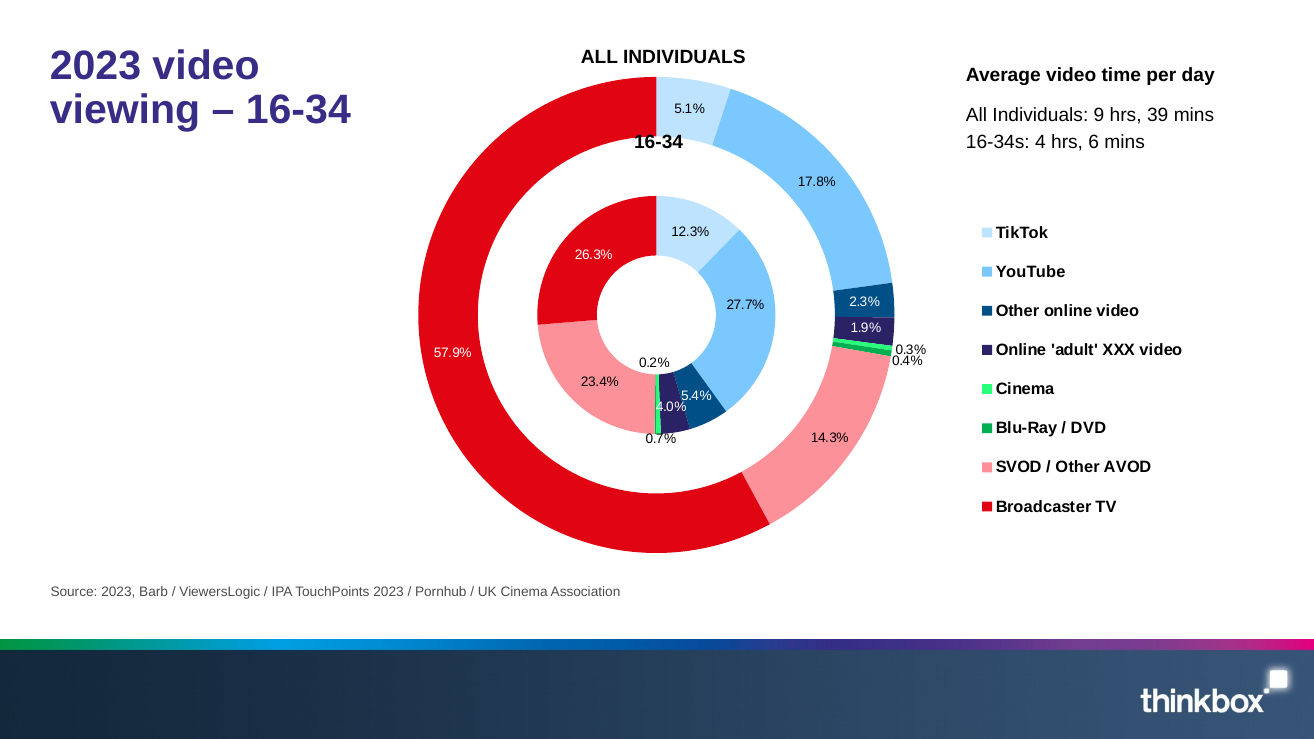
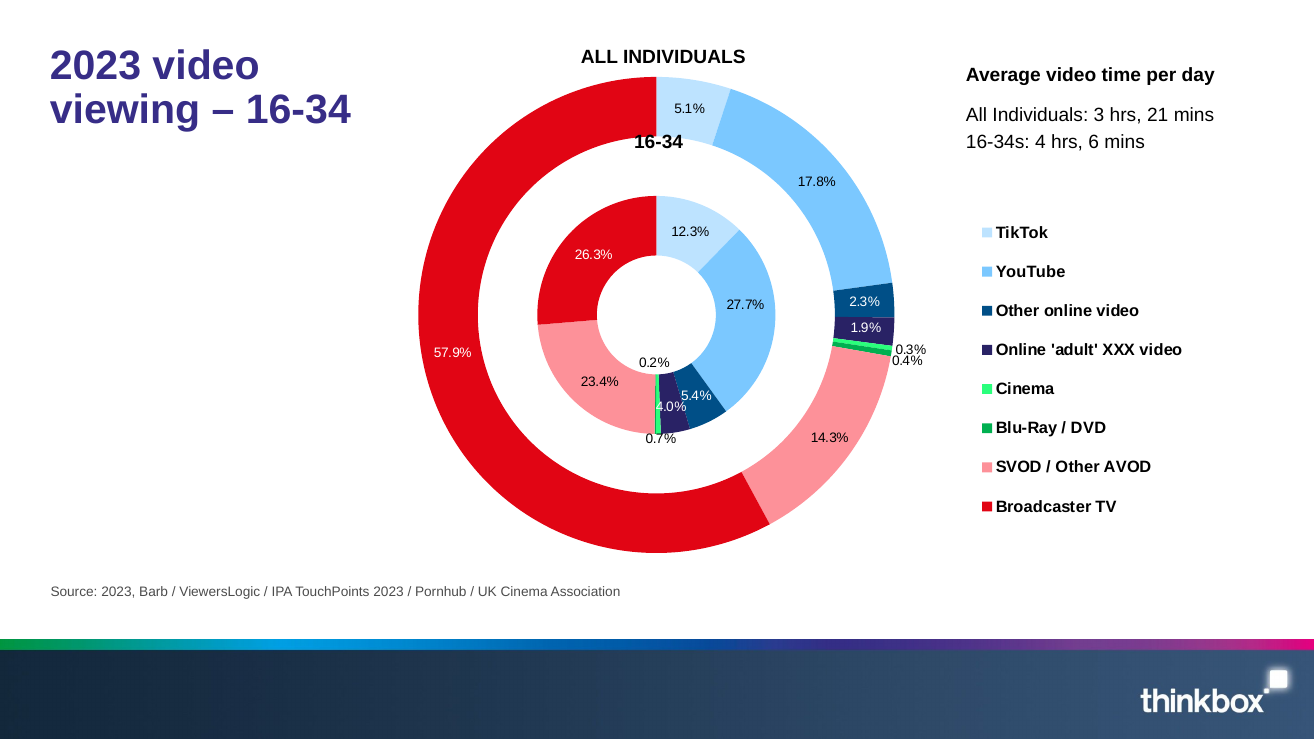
9: 9 -> 3
39: 39 -> 21
